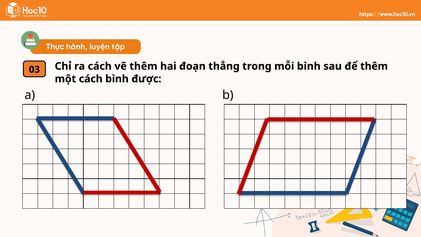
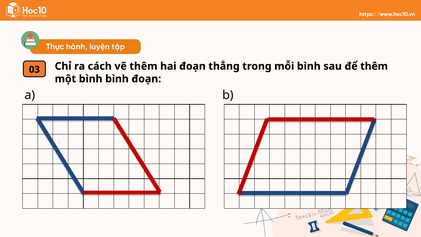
một cách: cách -> bình
bình được: được -> đoạn
